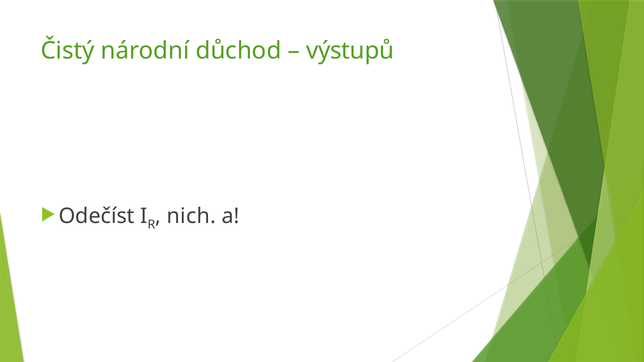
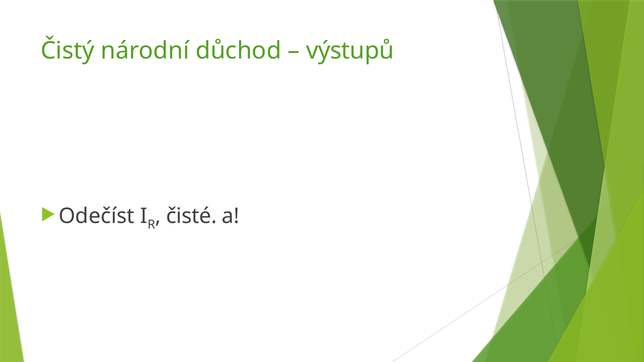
nich: nich -> čisté
